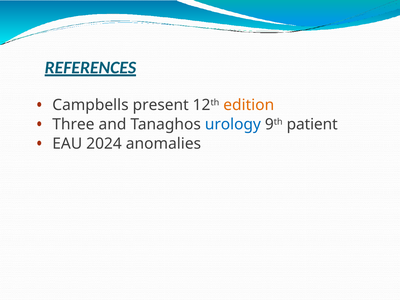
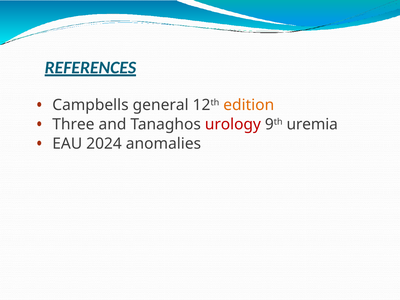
present: present -> general
urology colour: blue -> red
patient: patient -> uremia
